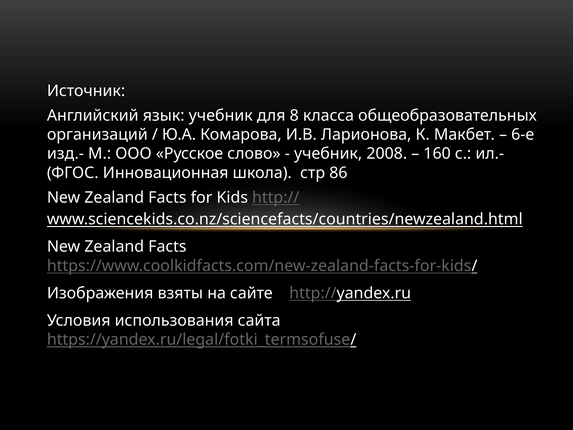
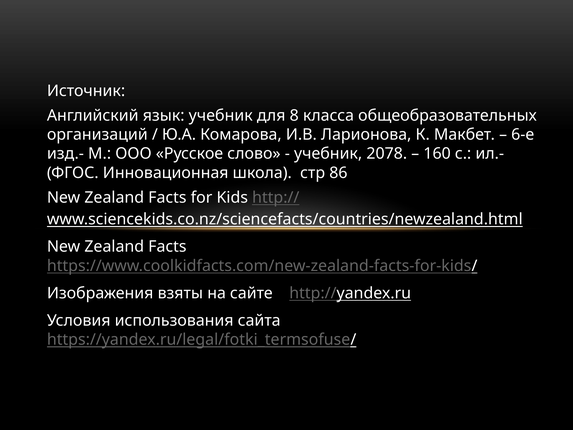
2008: 2008 -> 2078
